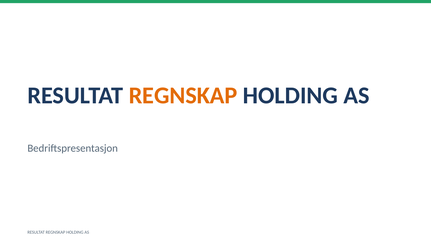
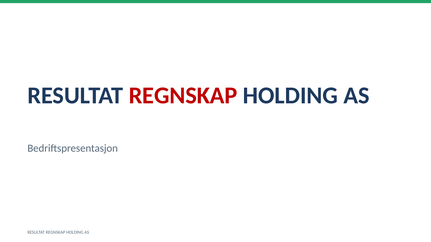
REGNSKAP at (183, 96) colour: orange -> red
